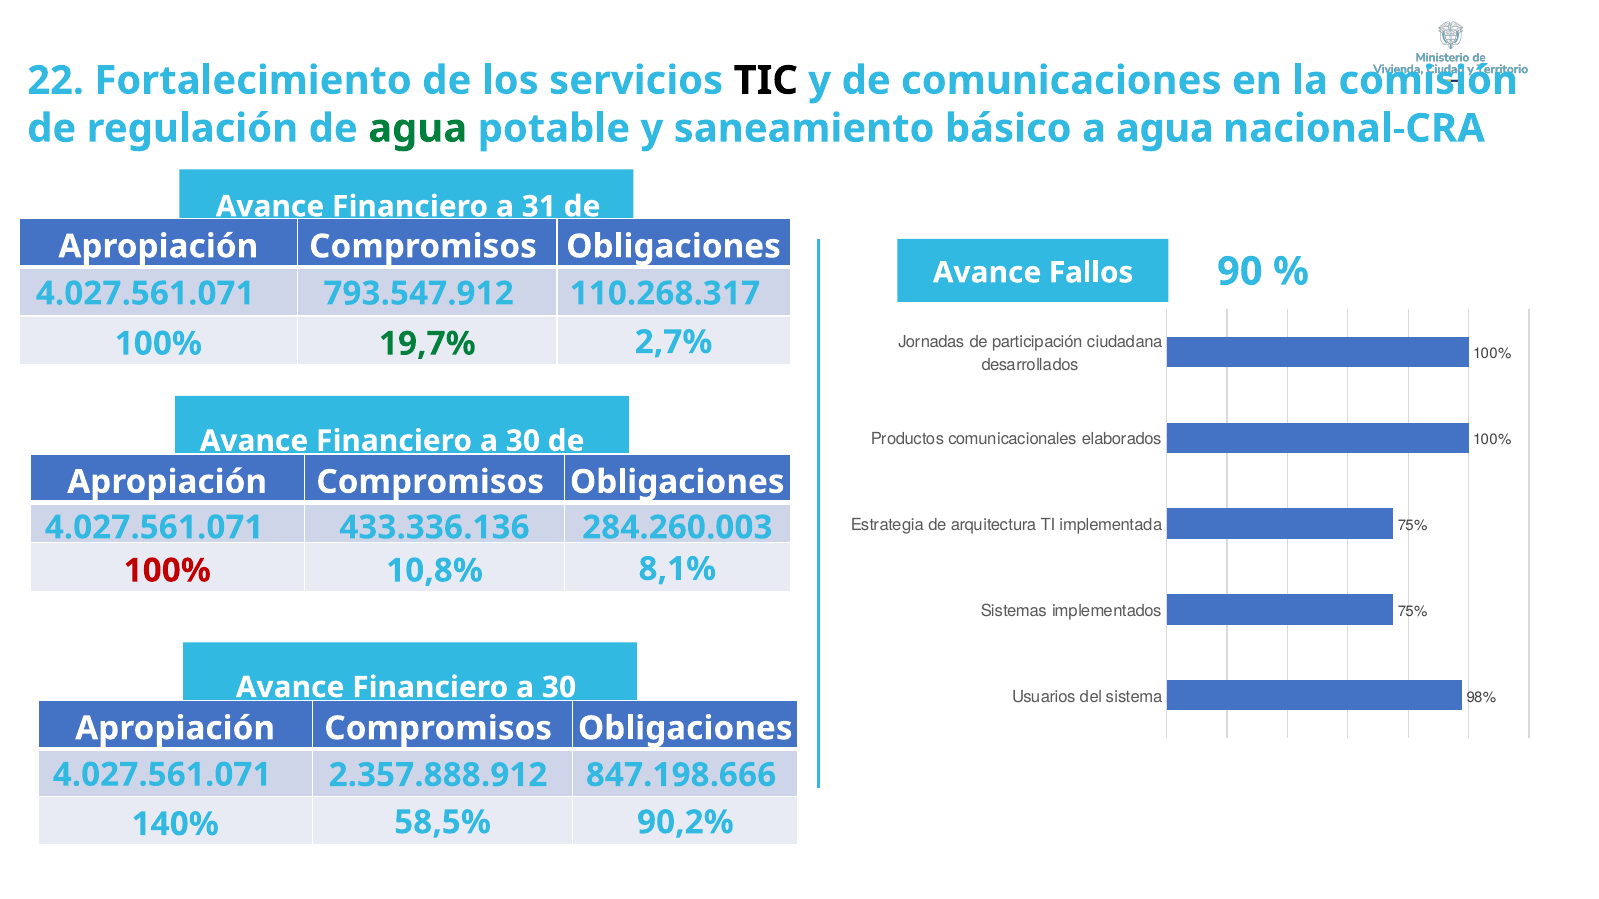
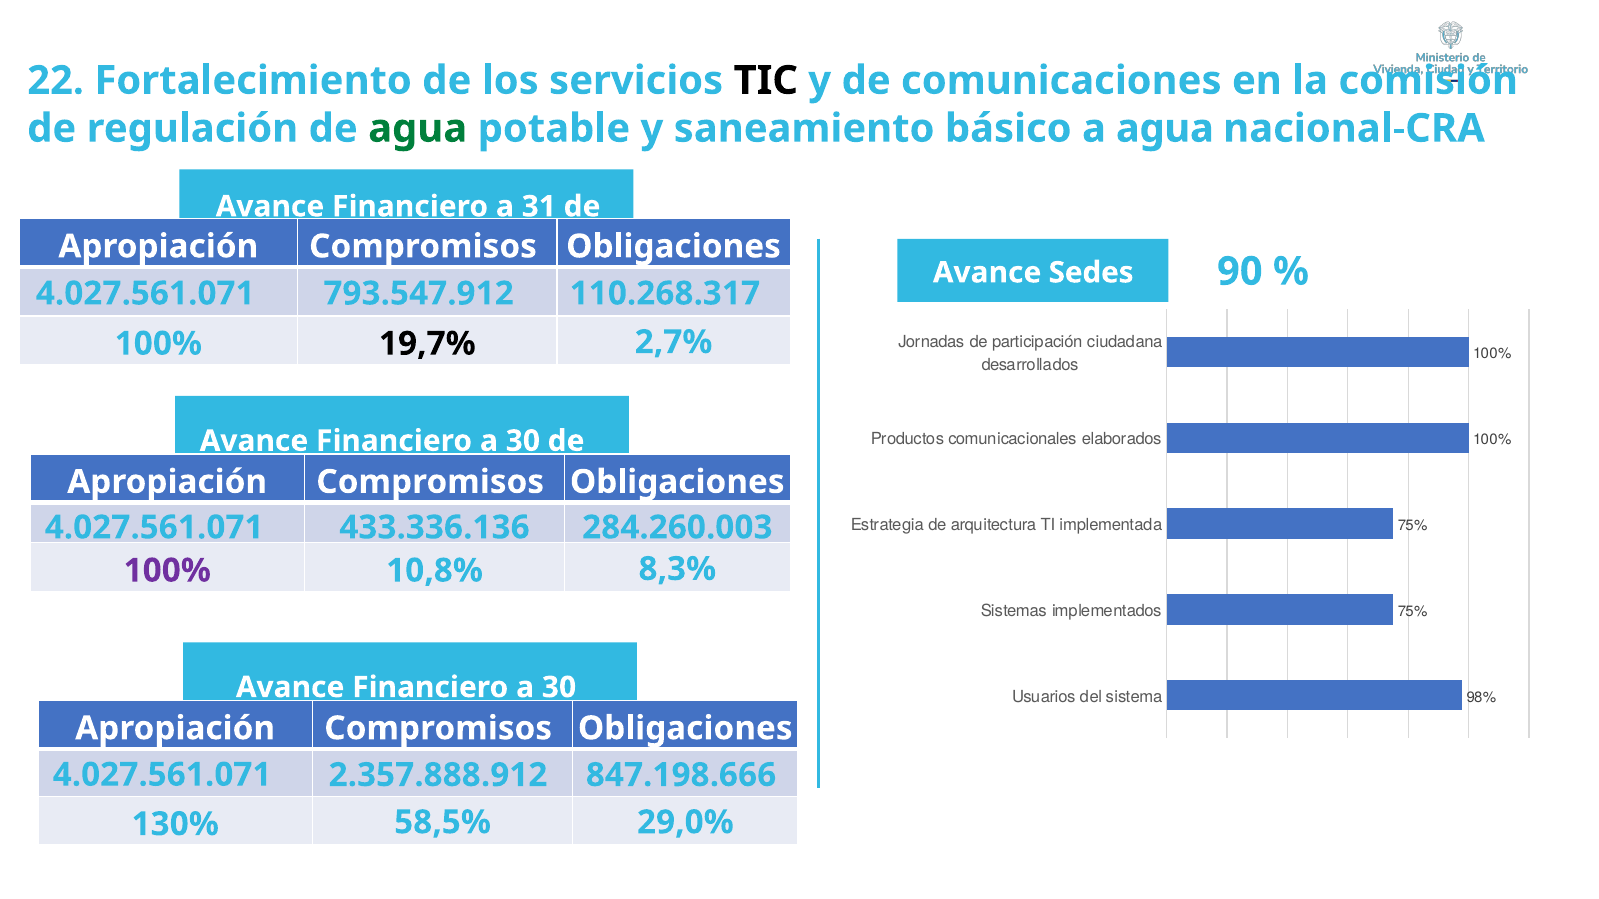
Fallos: Fallos -> Sedes
19,7% colour: green -> black
100% at (167, 571) colour: red -> purple
8,1%: 8,1% -> 8,3%
140%: 140% -> 130%
90,2%: 90,2% -> 29,0%
